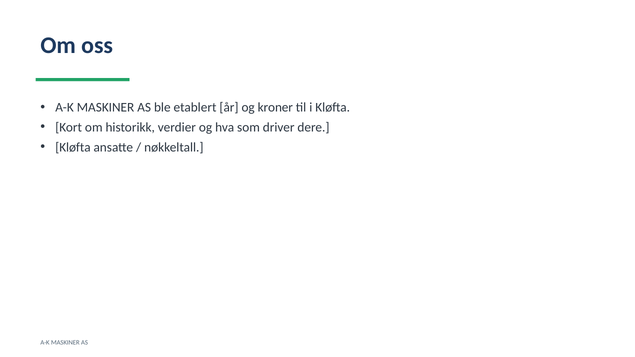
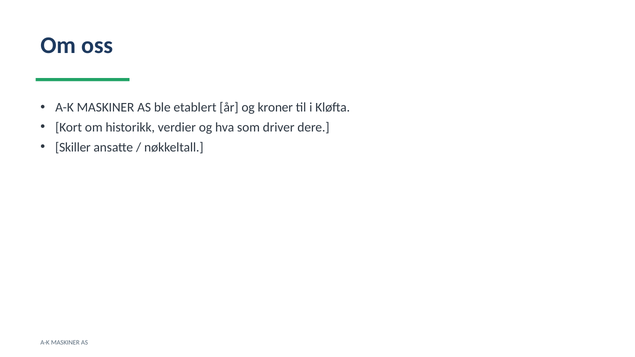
Kløfta at (73, 147): Kløfta -> Skiller
